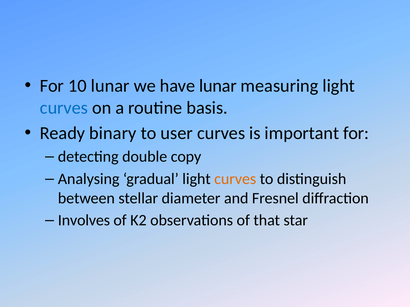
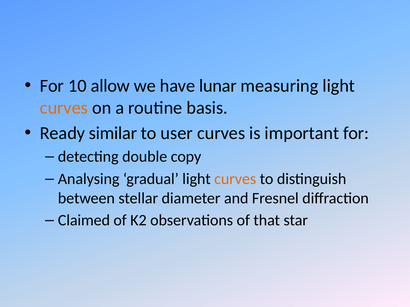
10 lunar: lunar -> allow
curves at (64, 108) colour: blue -> orange
binary: binary -> similar
Involves: Involves -> Claimed
